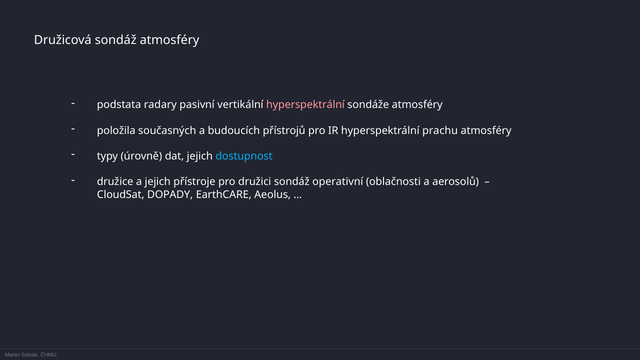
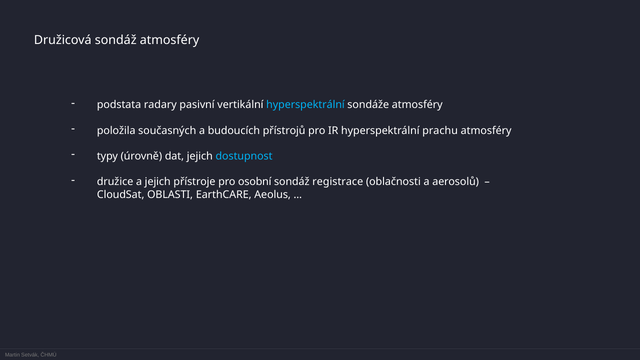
hyperspektrální at (305, 105) colour: pink -> light blue
družici: družici -> osobní
operativní: operativní -> registrace
DOPADY: DOPADY -> OBLASTI
